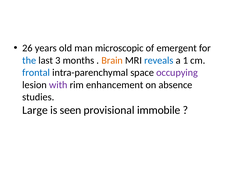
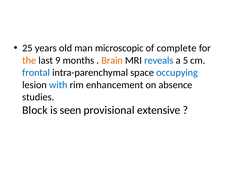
26: 26 -> 25
emergent: emergent -> complete
the colour: blue -> orange
3: 3 -> 9
1: 1 -> 5
occupying colour: purple -> blue
with colour: purple -> blue
Large: Large -> Block
immobile: immobile -> extensive
